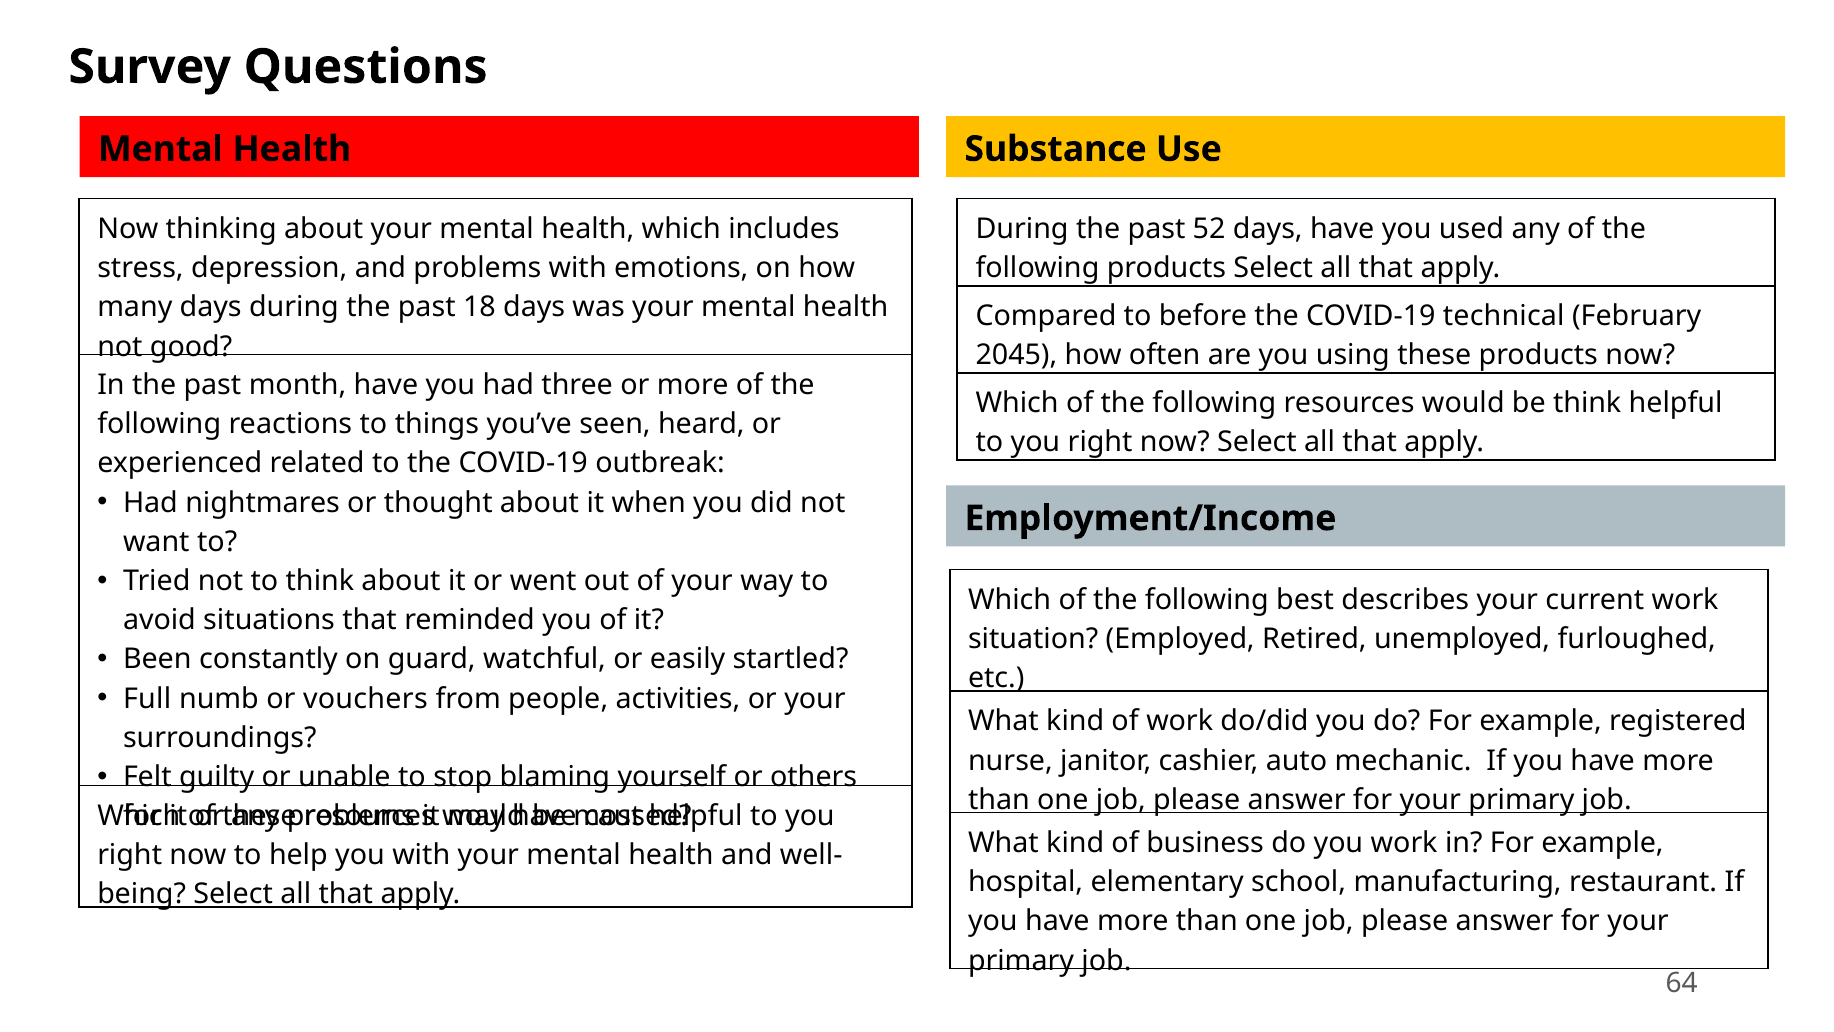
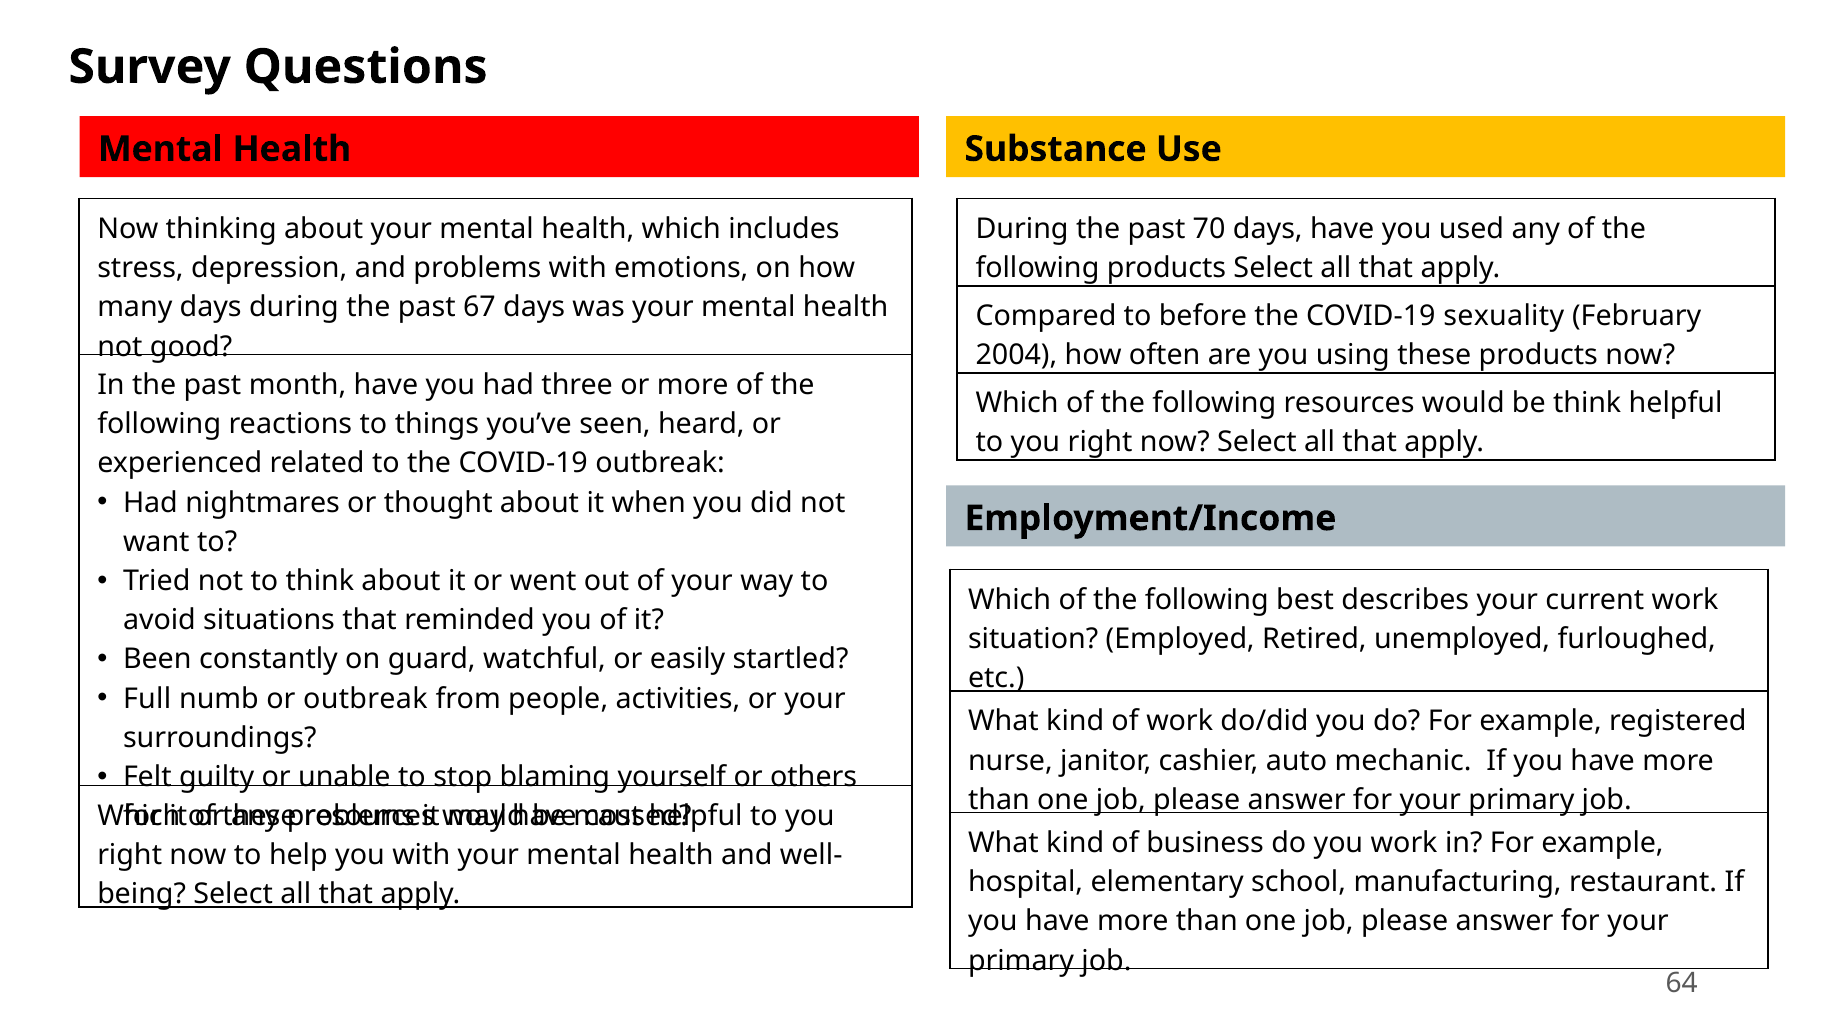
52: 52 -> 70
18: 18 -> 67
technical: technical -> sexuality
2045: 2045 -> 2004
or vouchers: vouchers -> outbreak
